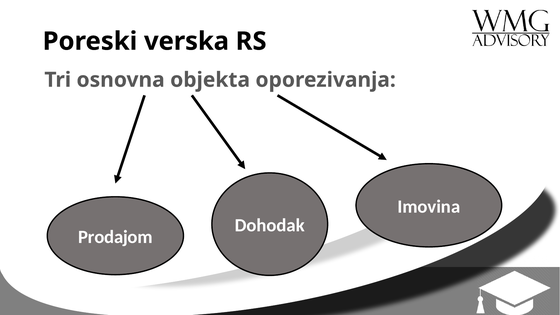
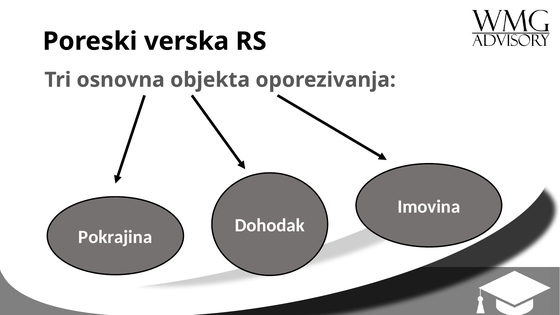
Prodajom: Prodajom -> Pokrajina
